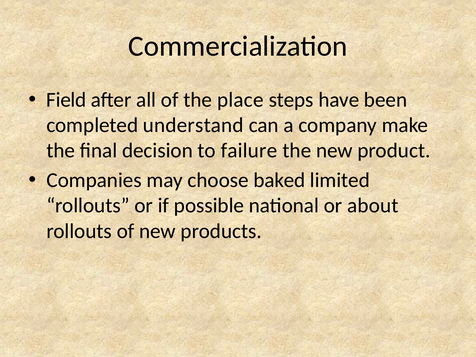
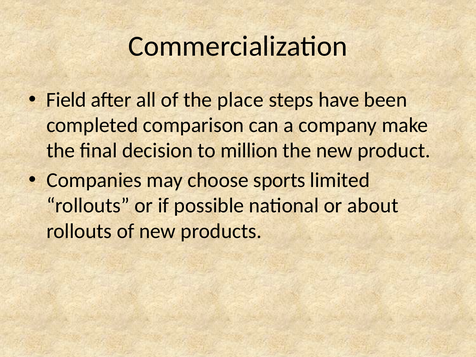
understand: understand -> comparison
failure: failure -> million
baked: baked -> sports
